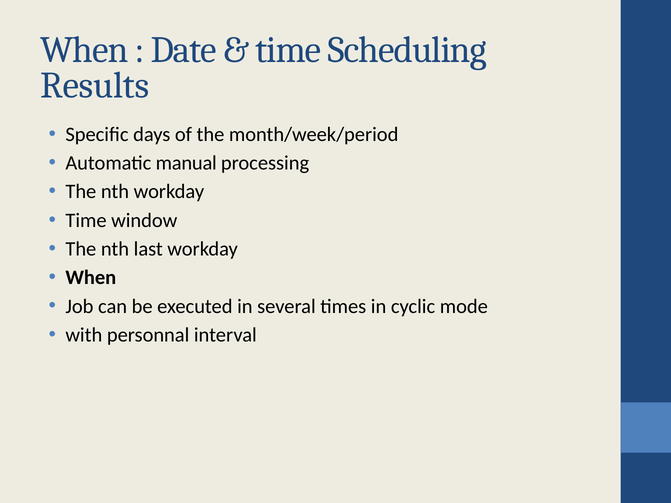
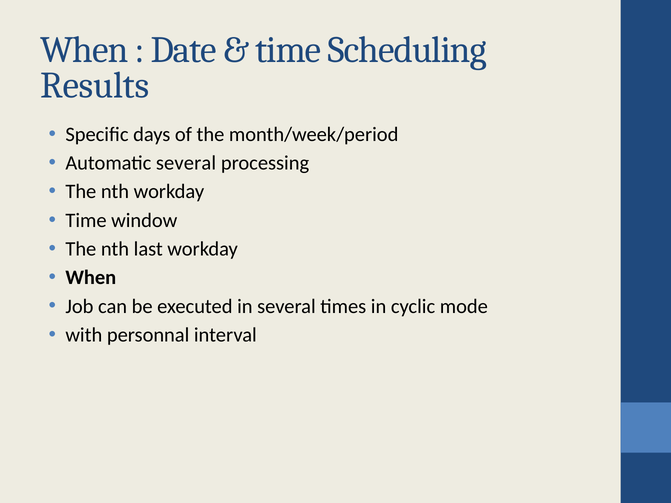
Automatic manual: manual -> several
